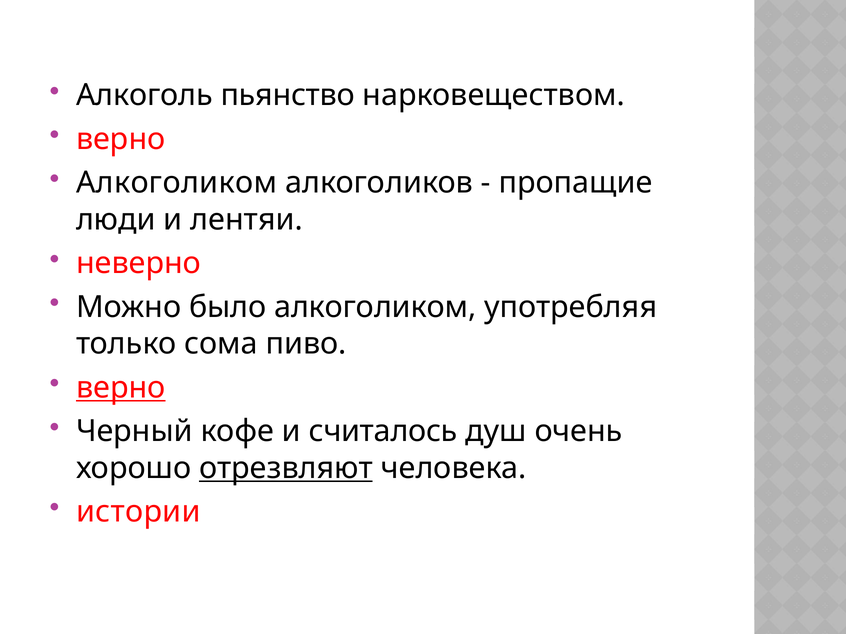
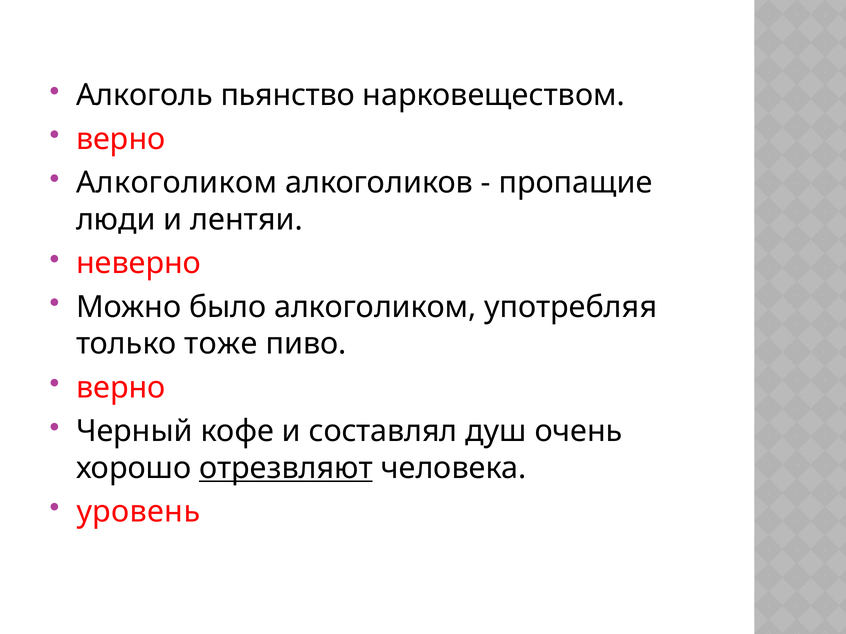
сома: сома -> тоже
верно at (121, 388) underline: present -> none
считалось: считалось -> составлял
истории: истории -> уровень
